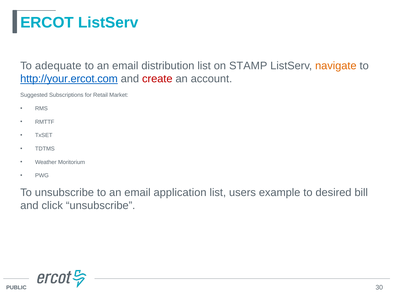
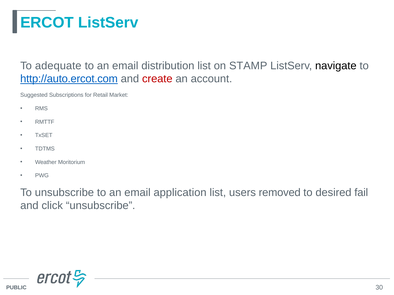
navigate colour: orange -> black
http://your.ercot.com: http://your.ercot.com -> http://auto.ercot.com
example: example -> removed
bill: bill -> fail
